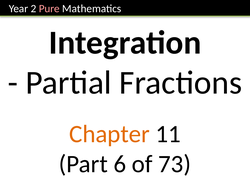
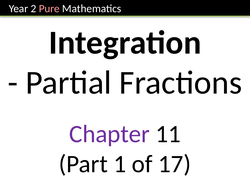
Chapter colour: orange -> purple
6: 6 -> 1
73: 73 -> 17
